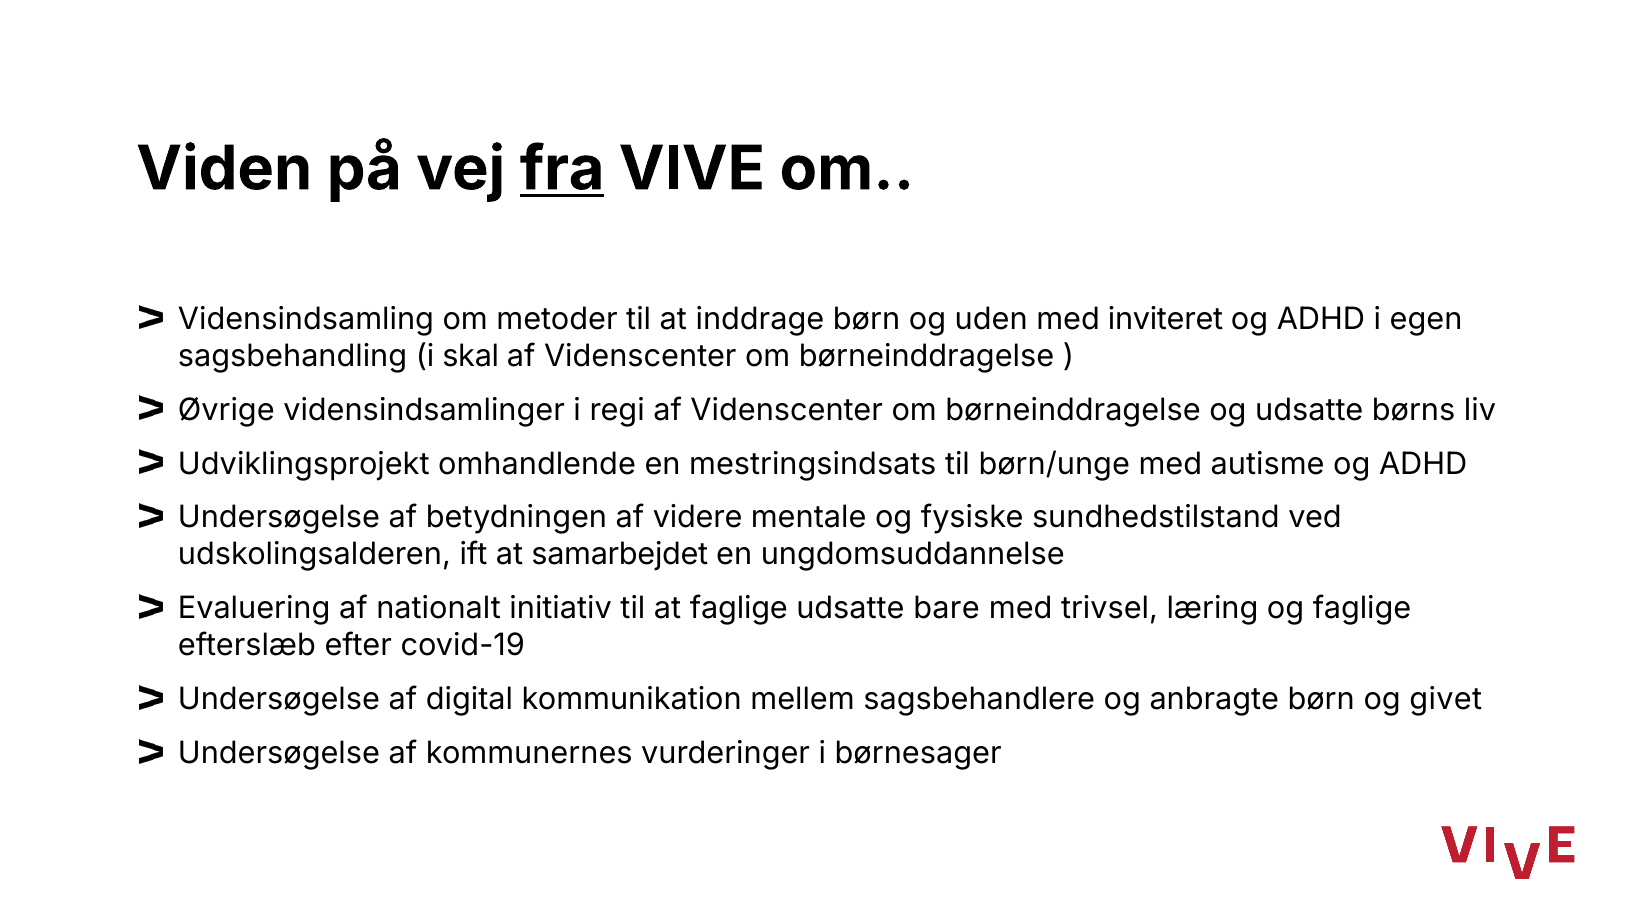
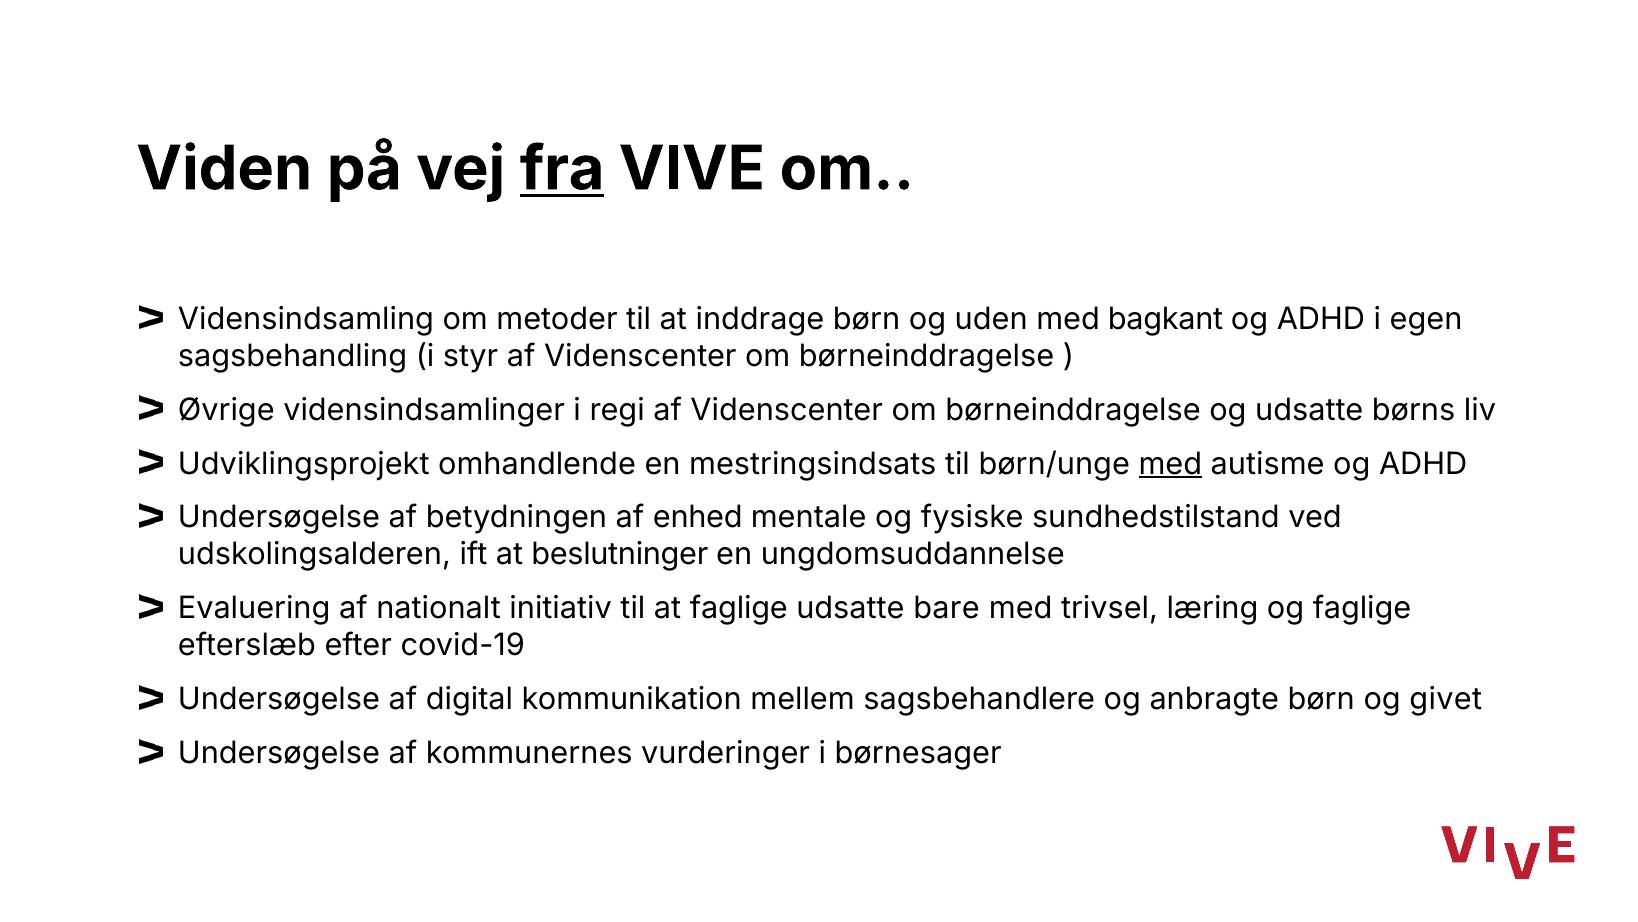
inviteret: inviteret -> bagkant
skal: skal -> styr
med at (1170, 464) underline: none -> present
videre: videre -> enhed
samarbejdet: samarbejdet -> beslutninger
